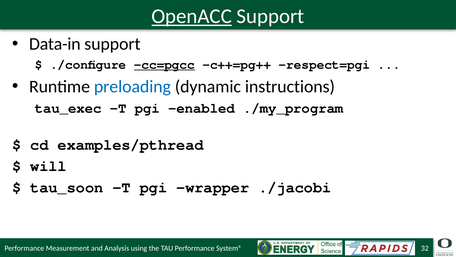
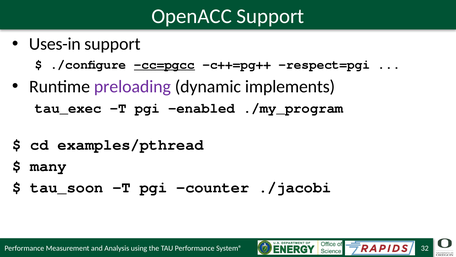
OpenACC underline: present -> none
Data-in: Data-in -> Uses-in
preloading colour: blue -> purple
instructions: instructions -> implements
will: will -> many
wrapper: wrapper -> counter
